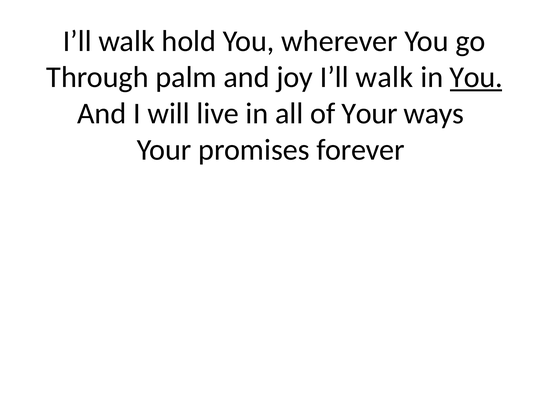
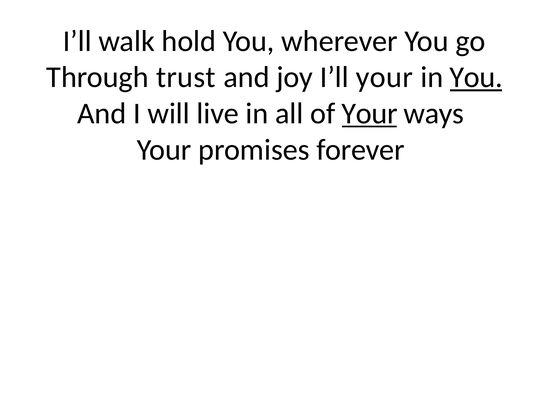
palm: palm -> trust
joy I’ll walk: walk -> your
Your at (370, 114) underline: none -> present
